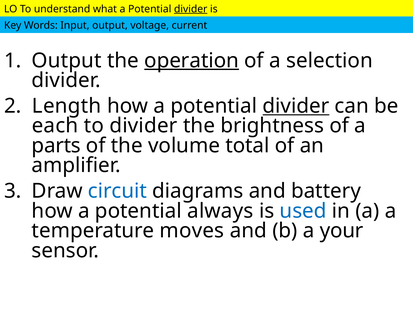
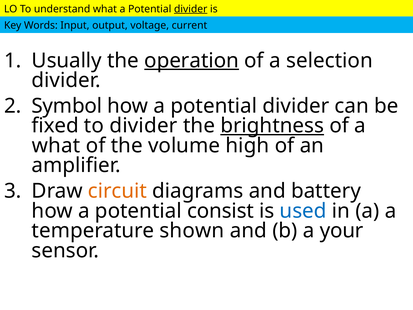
Output at (67, 61): Output -> Usually
Length: Length -> Symbol
divider at (296, 106) underline: present -> none
each: each -> fixed
brightness underline: none -> present
parts at (56, 146): parts -> what
total: total -> high
circuit colour: blue -> orange
always: always -> consist
moves: moves -> shown
